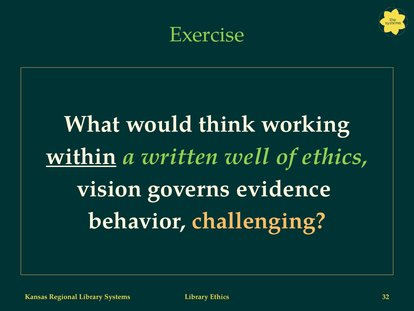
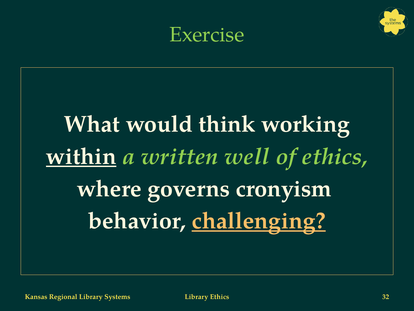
vision: vision -> where
evidence: evidence -> cronyism
challenging underline: none -> present
